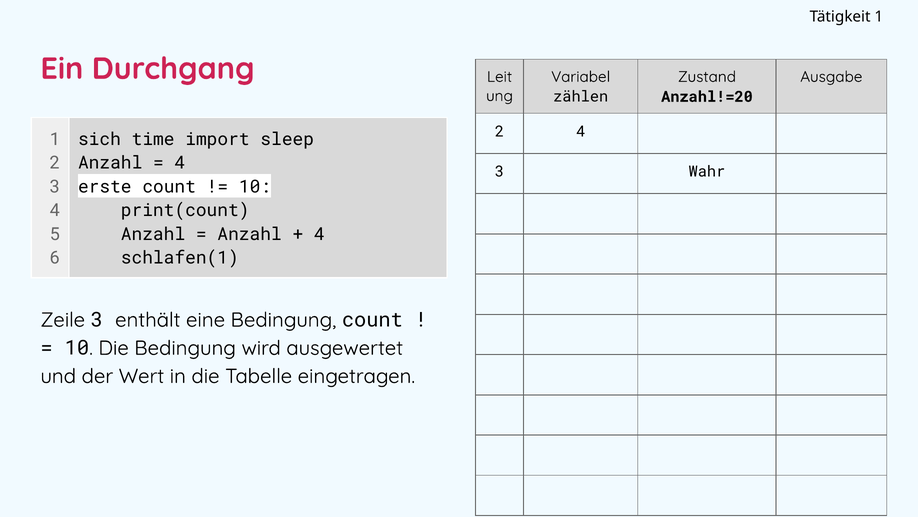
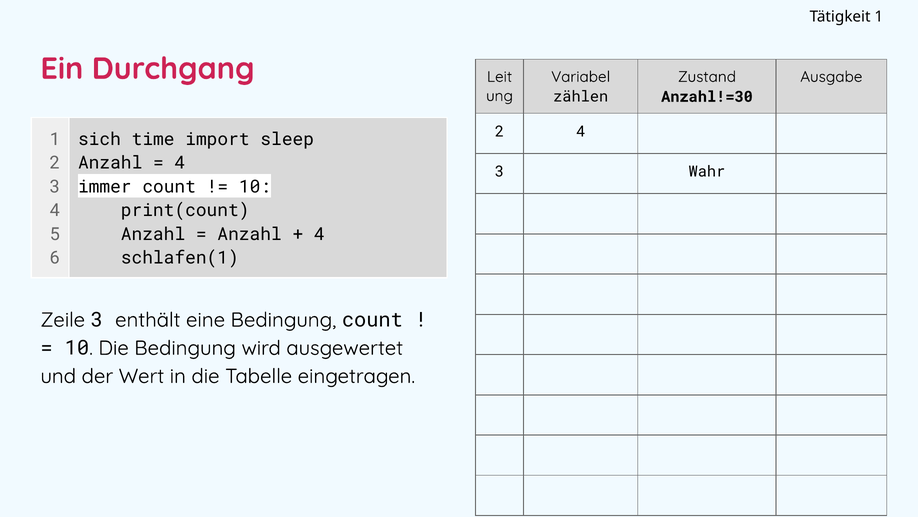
Anzahl!=20: Anzahl!=20 -> Anzahl!=30
erste: erste -> immer
